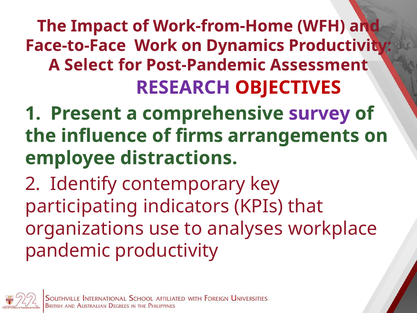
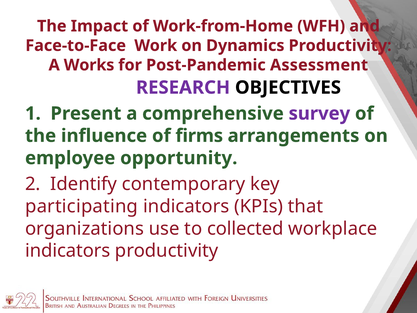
Select: Select -> Works
OBJECTIVES colour: red -> black
distractions: distractions -> opportunity
analyses: analyses -> collected
pandemic at (68, 251): pandemic -> indicators
